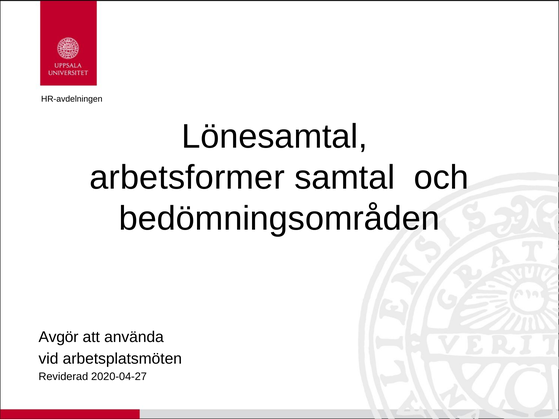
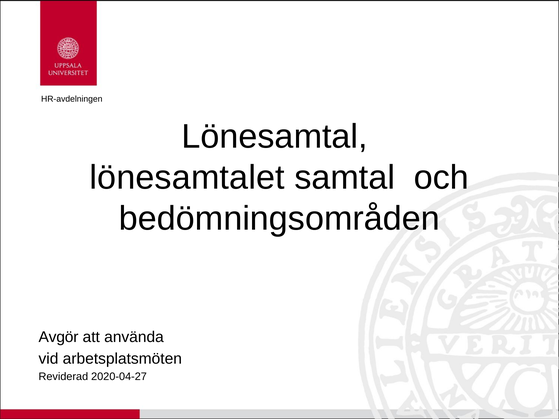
arbetsformer: arbetsformer -> lönesamtalet
